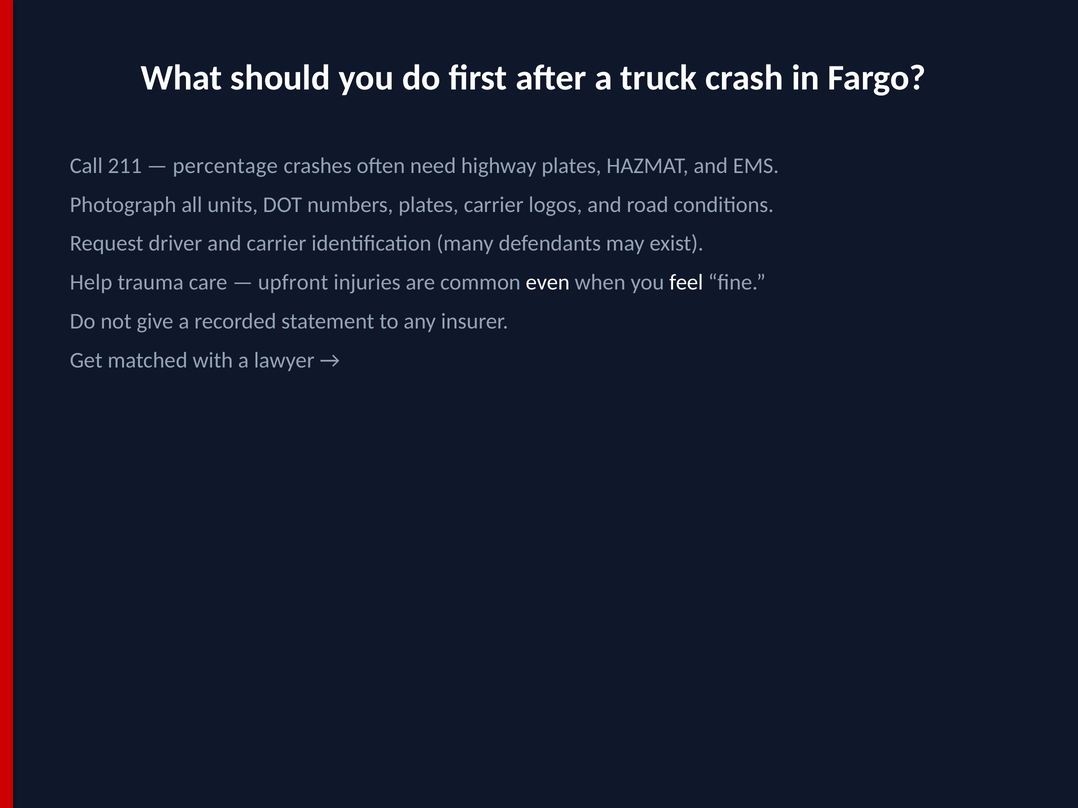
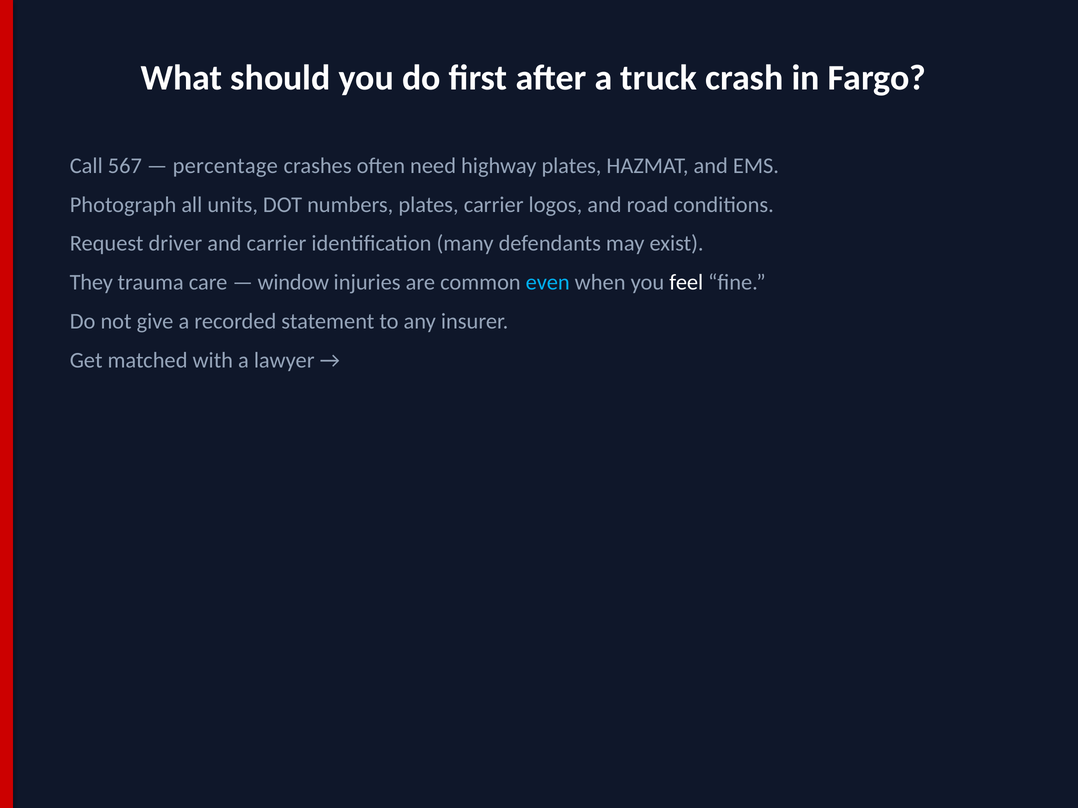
211: 211 -> 567
Help: Help -> They
upfront: upfront -> window
even colour: white -> light blue
